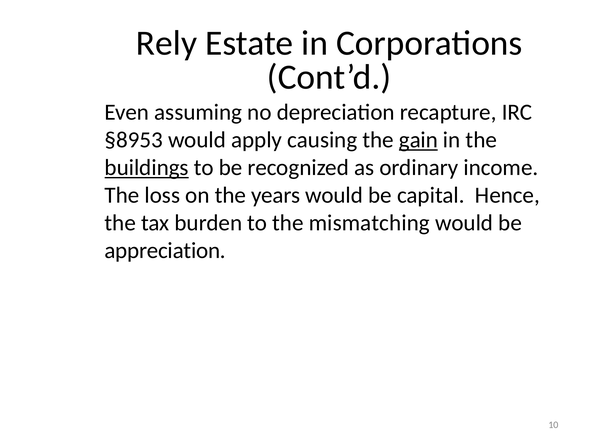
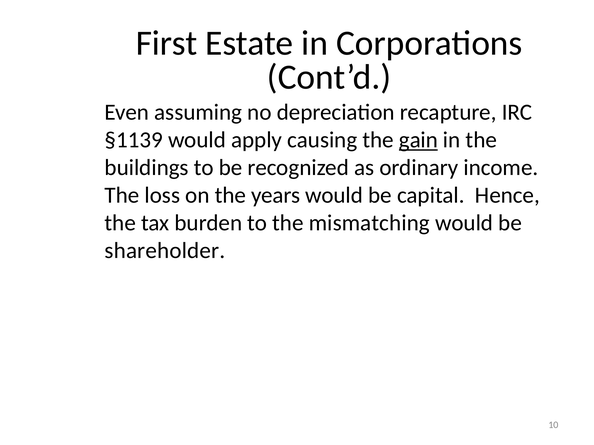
Rely: Rely -> First
§8953: §8953 -> §1139
buildings underline: present -> none
appreciation: appreciation -> shareholder
